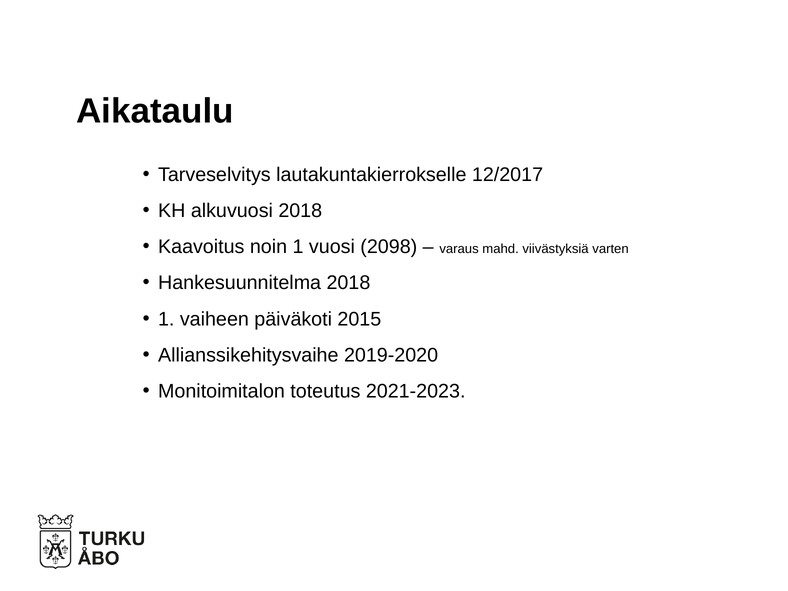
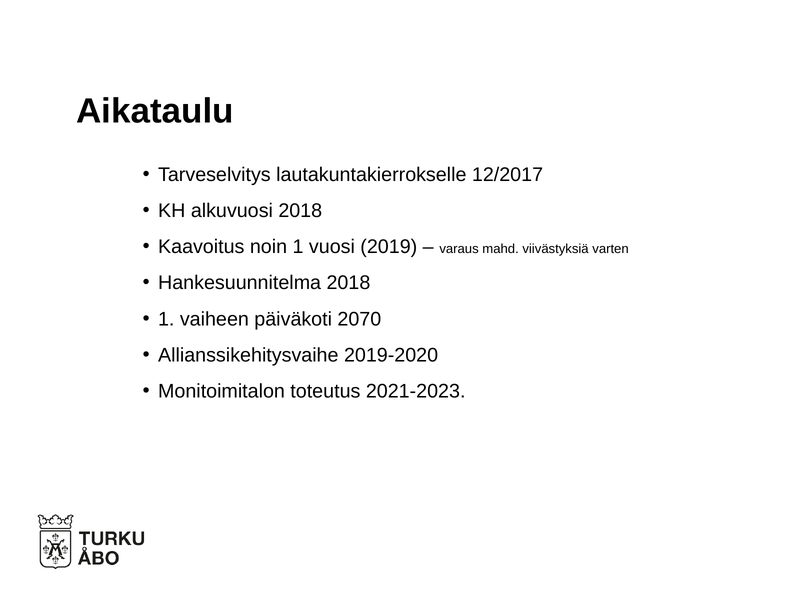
2098: 2098 -> 2019
2015: 2015 -> 2070
